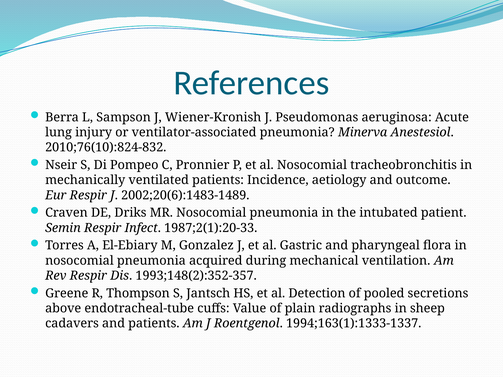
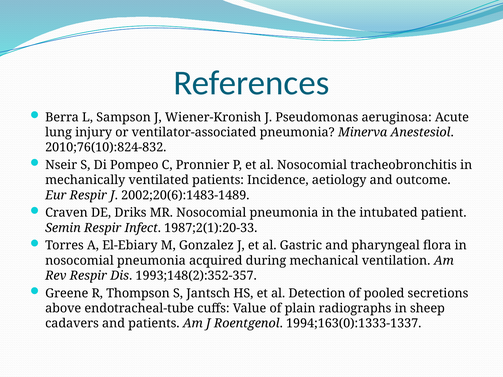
1994;163(1):1333-1337: 1994;163(1):1333-1337 -> 1994;163(0):1333-1337
